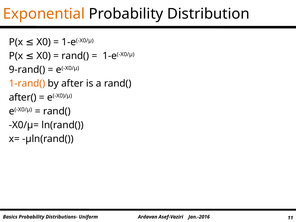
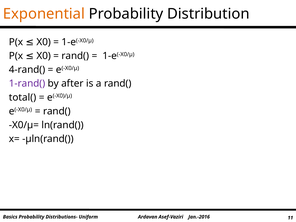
9-rand(: 9-rand( -> 4-rand(
1-rand( colour: orange -> purple
after(: after( -> total(
